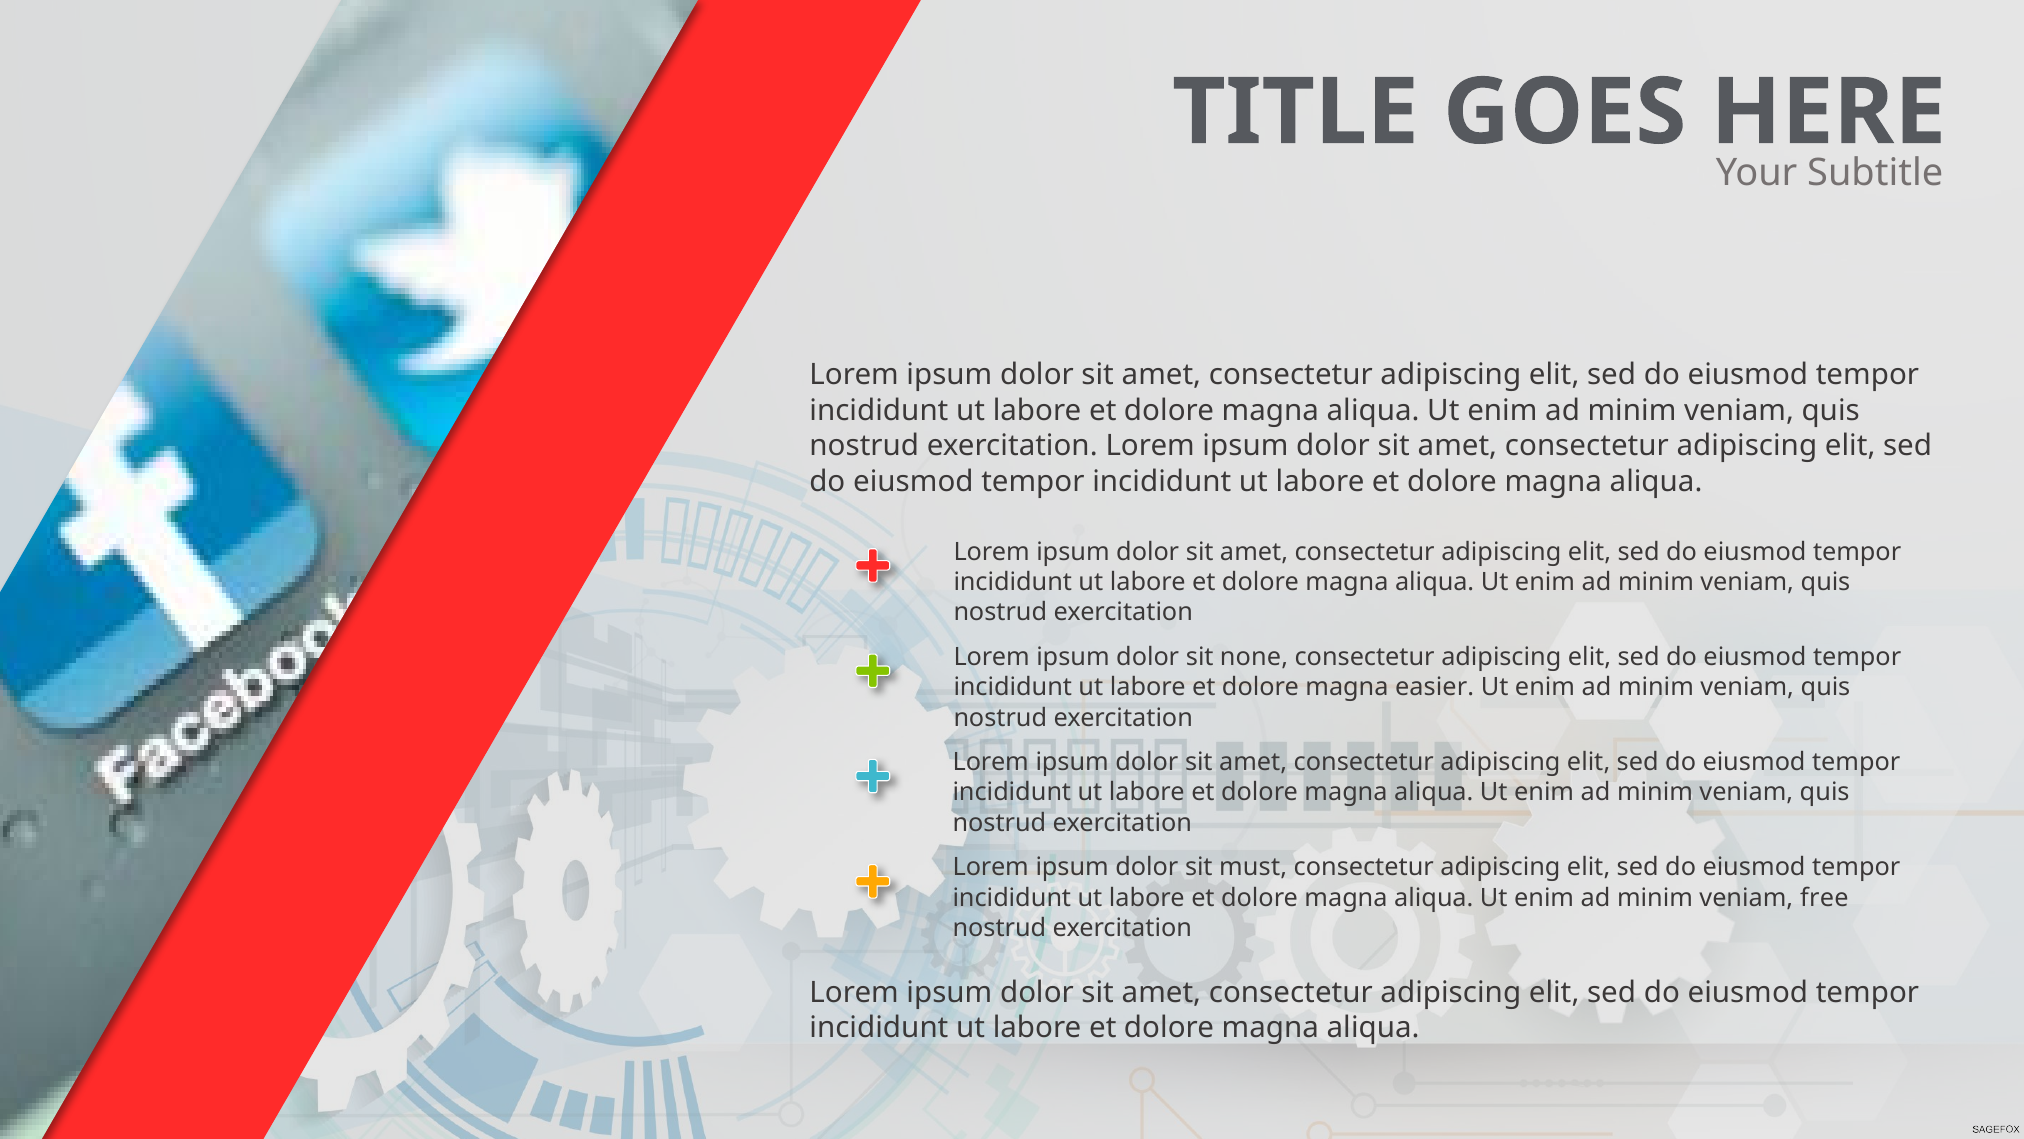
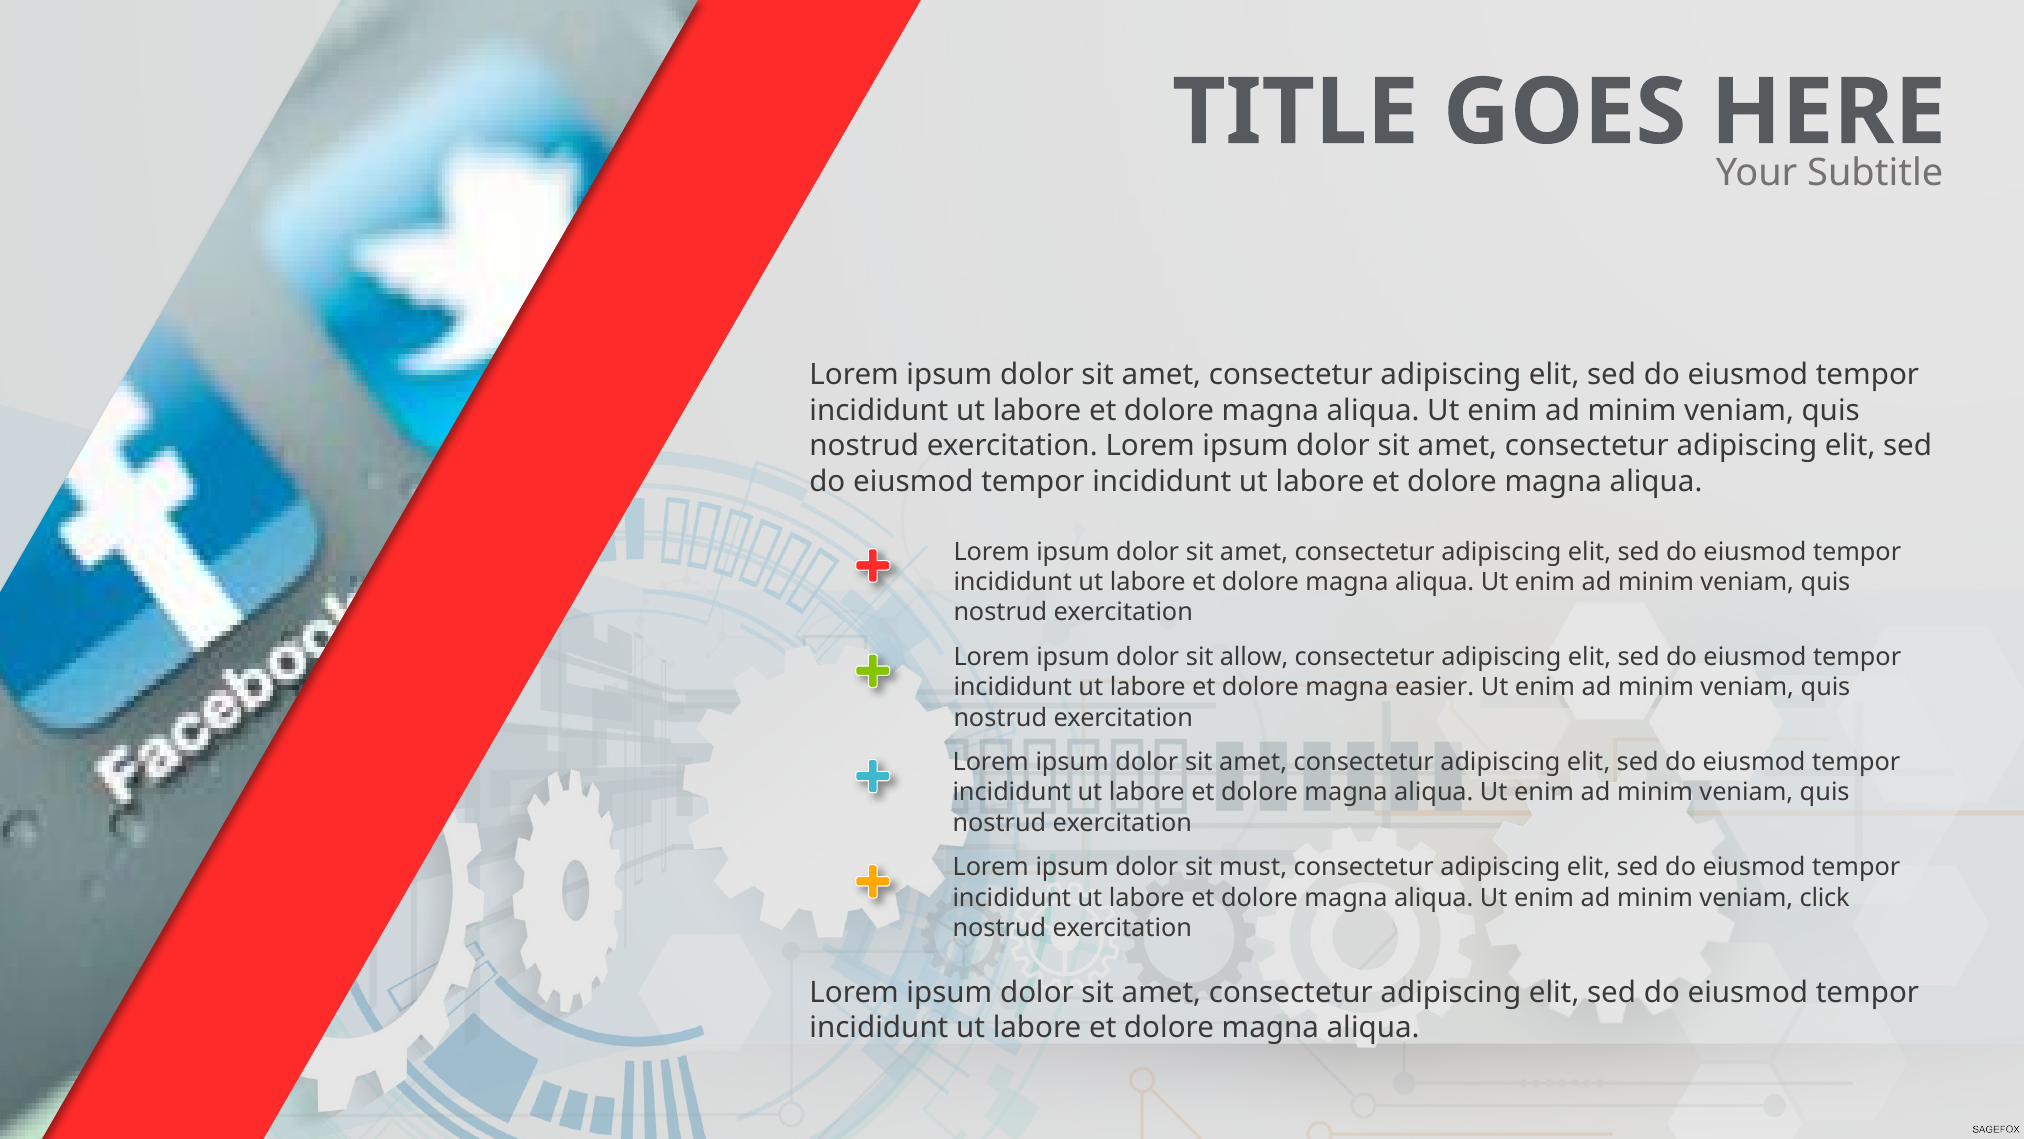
none: none -> allow
free: free -> click
